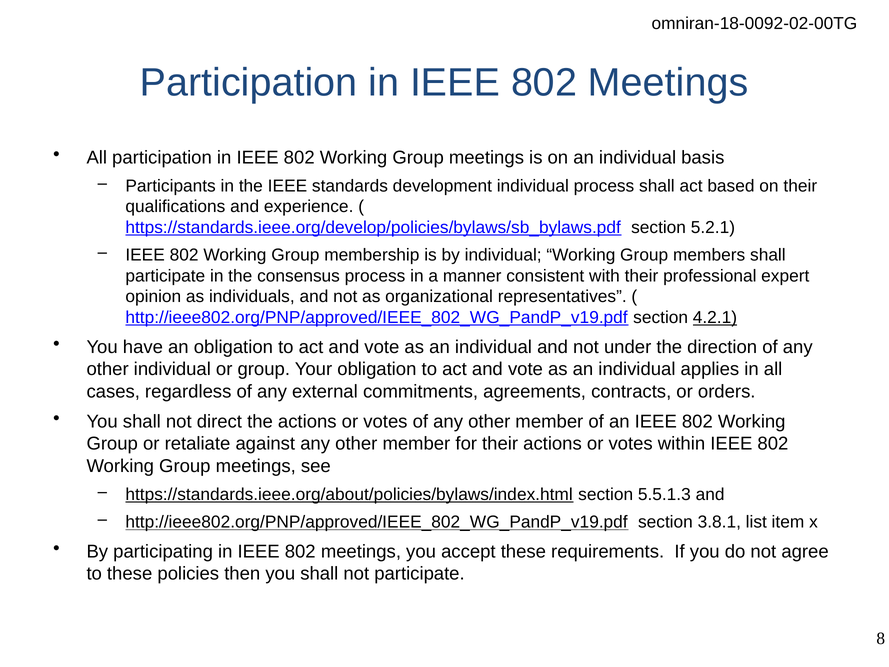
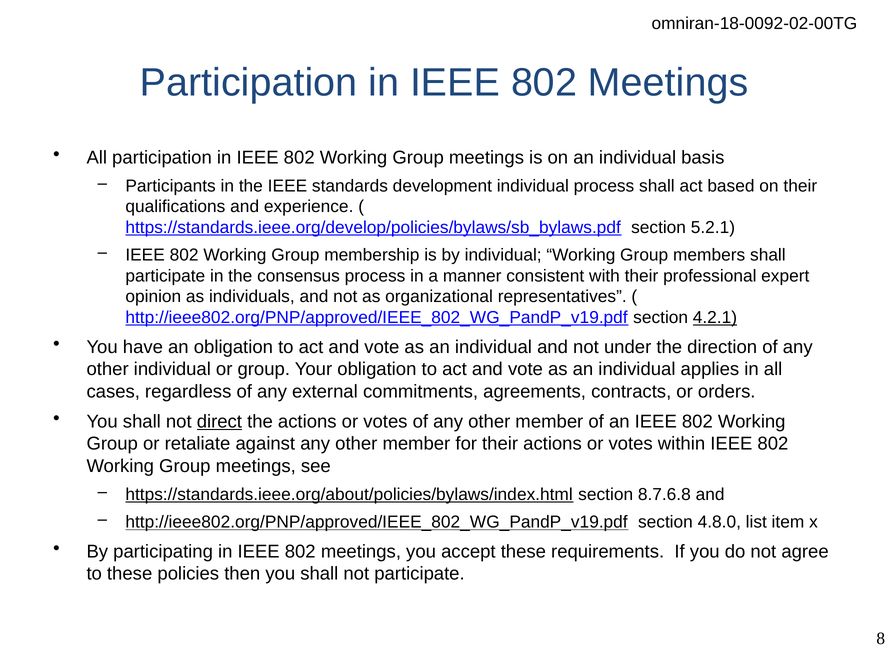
direct underline: none -> present
5.5.1.3: 5.5.1.3 -> 8.7.6.8
3.8.1: 3.8.1 -> 4.8.0
